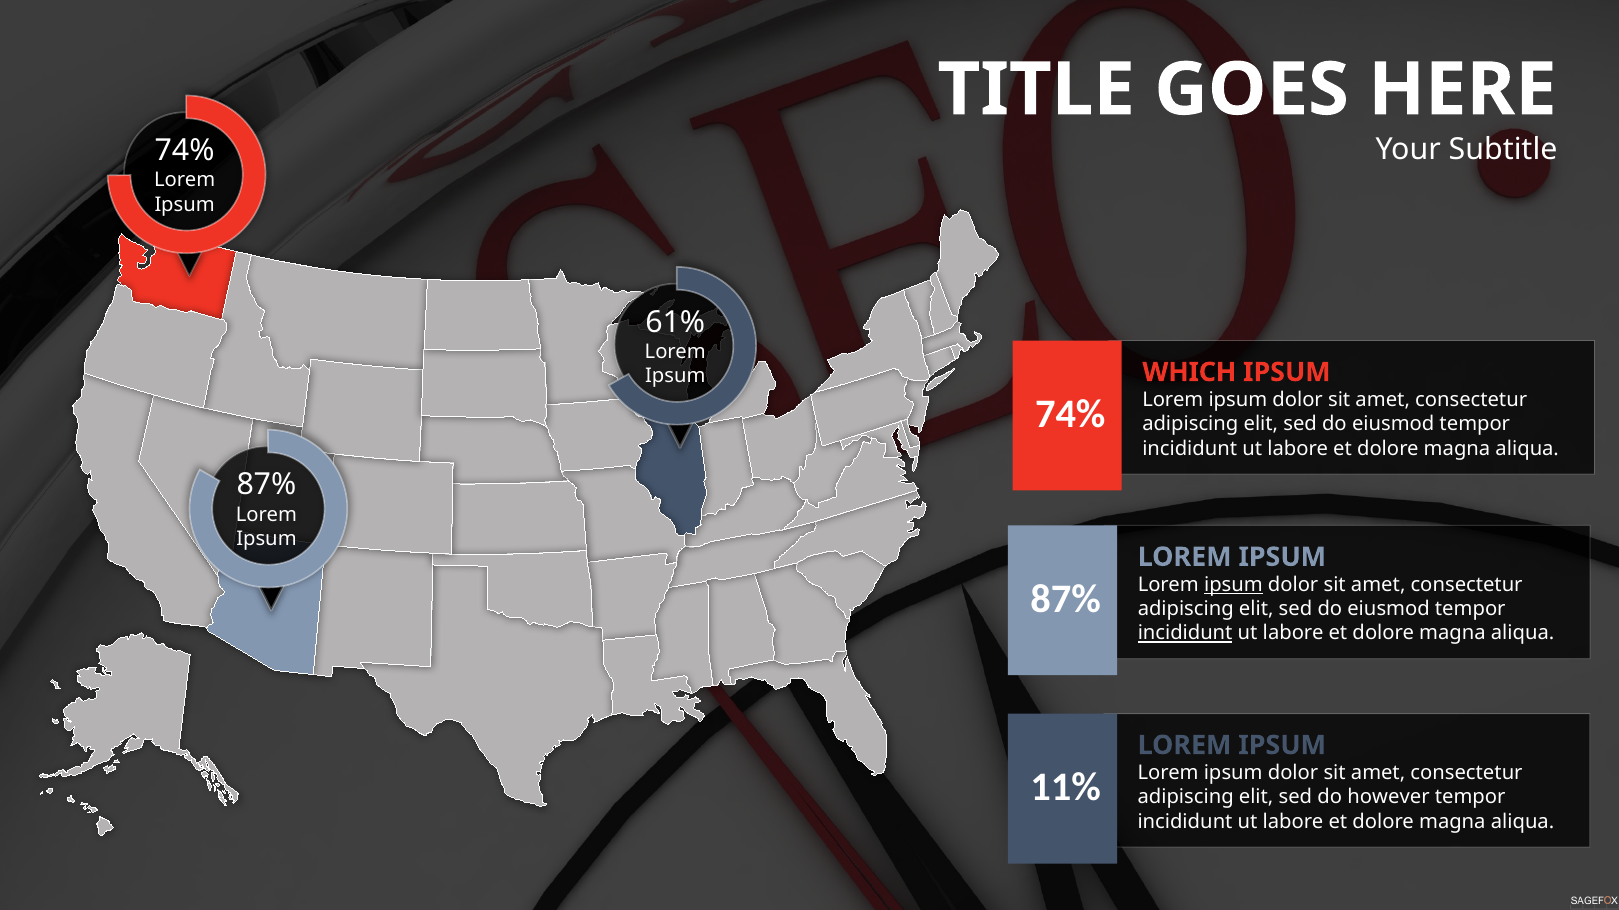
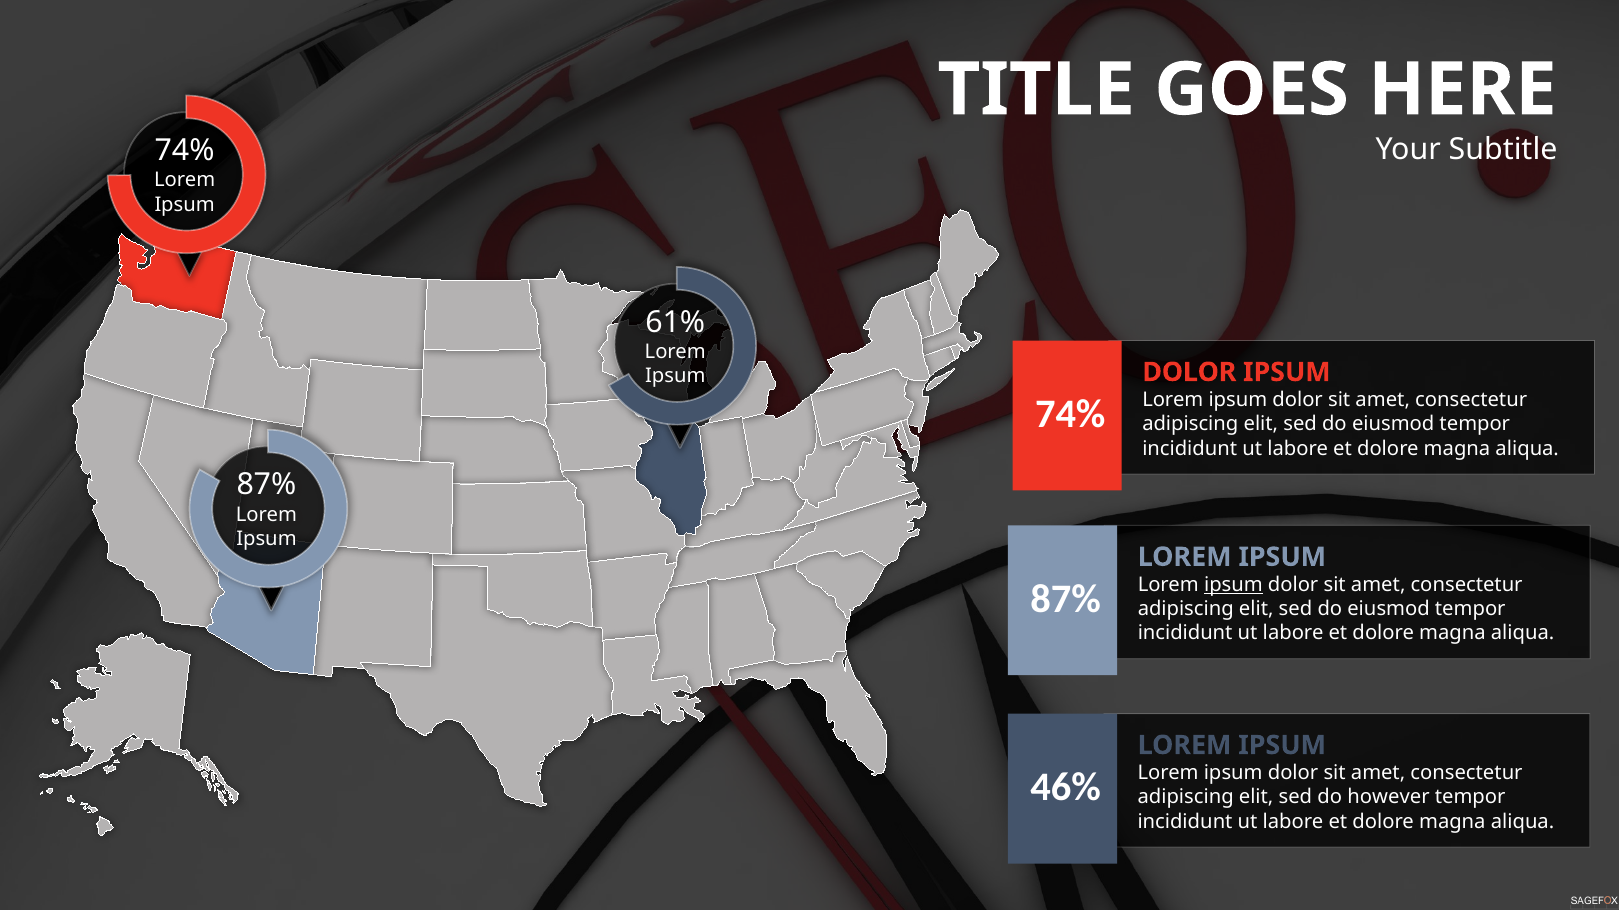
WHICH at (1189, 372): WHICH -> DOLOR
incididunt at (1185, 634) underline: present -> none
11%: 11% -> 46%
